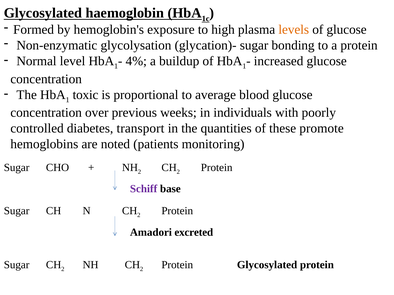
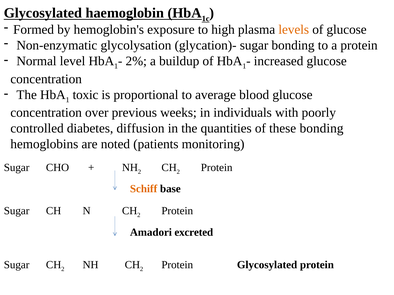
4%: 4% -> 2%
transport: transport -> diffusion
these promote: promote -> bonding
Schiff colour: purple -> orange
